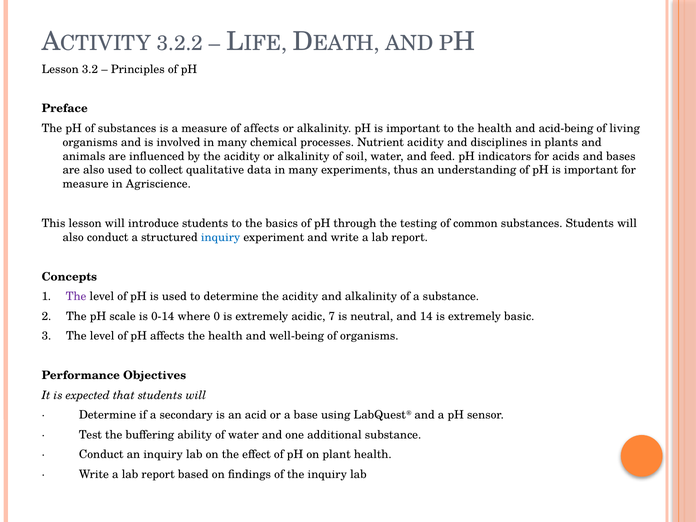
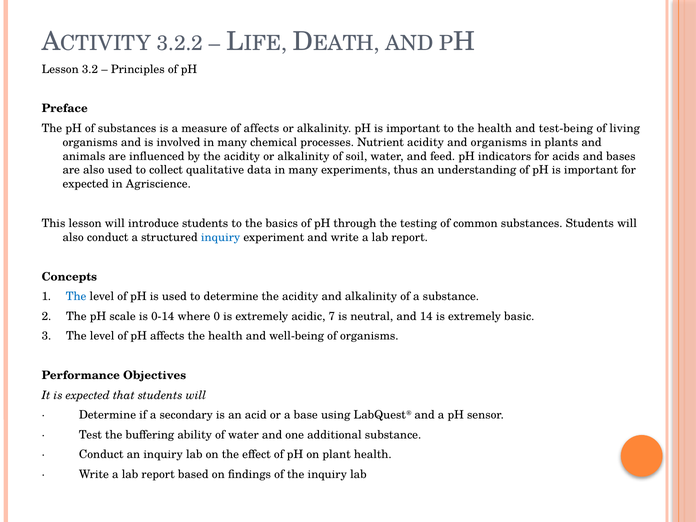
acid-being: acid-being -> test-being
and disciplines: disciplines -> organisms
measure at (86, 184): measure -> expected
The at (76, 297) colour: purple -> blue
